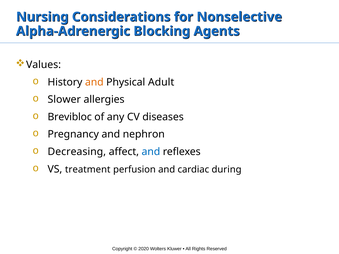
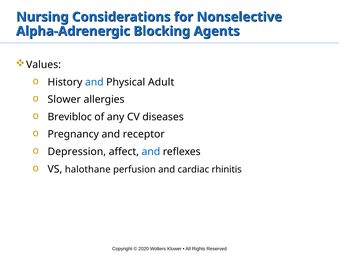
and at (94, 82) colour: orange -> blue
nephron: nephron -> receptor
Decreasing: Decreasing -> Depression
treatment: treatment -> halothane
during: during -> rhinitis
